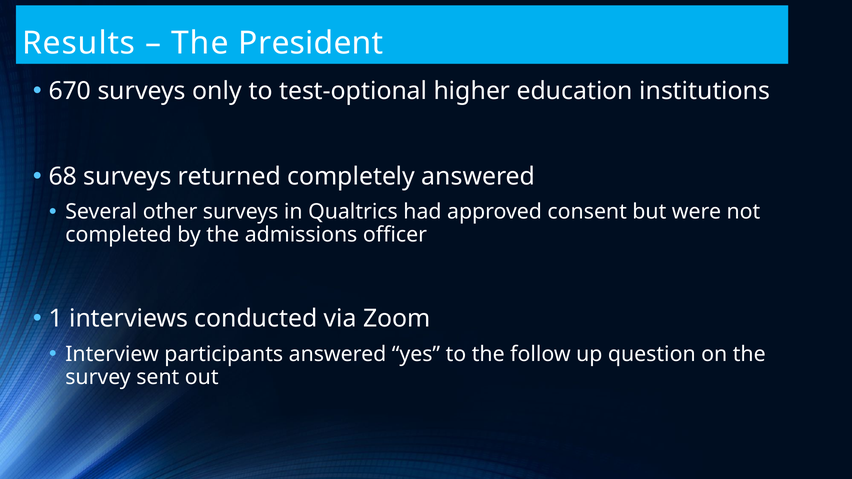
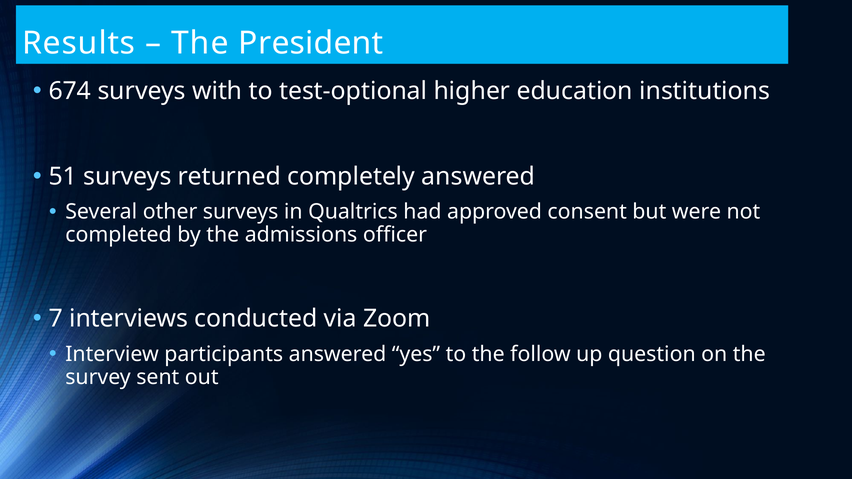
670: 670 -> 674
only: only -> with
68: 68 -> 51
1: 1 -> 7
